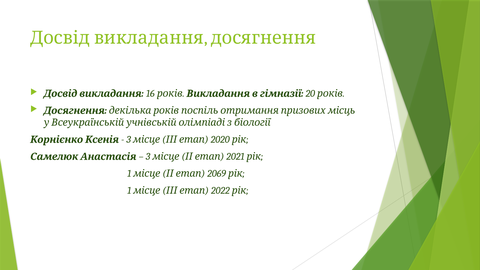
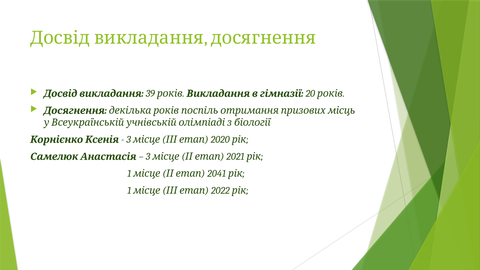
16: 16 -> 39
2069: 2069 -> 2041
